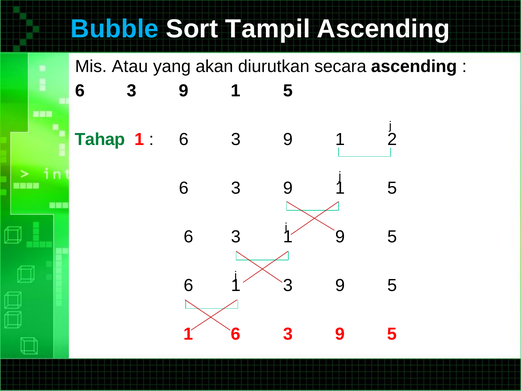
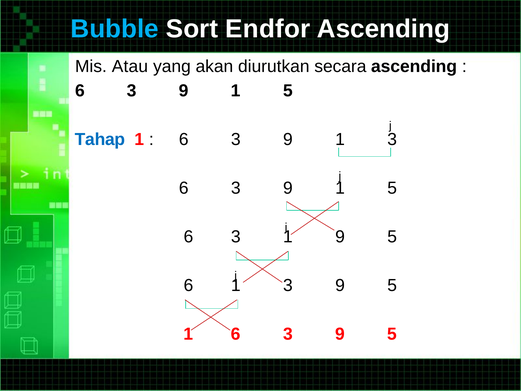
Tampil: Tampil -> Endfor
Tahap colour: green -> blue
9 1 2: 2 -> 3
